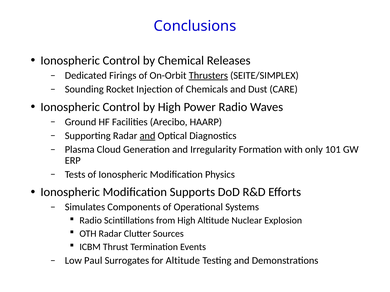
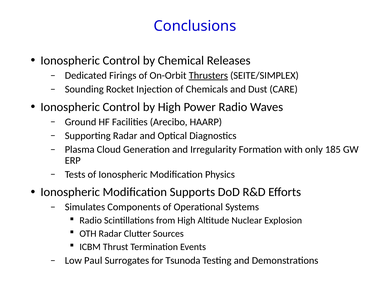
and at (147, 136) underline: present -> none
101: 101 -> 185
for Altitude: Altitude -> Tsunoda
